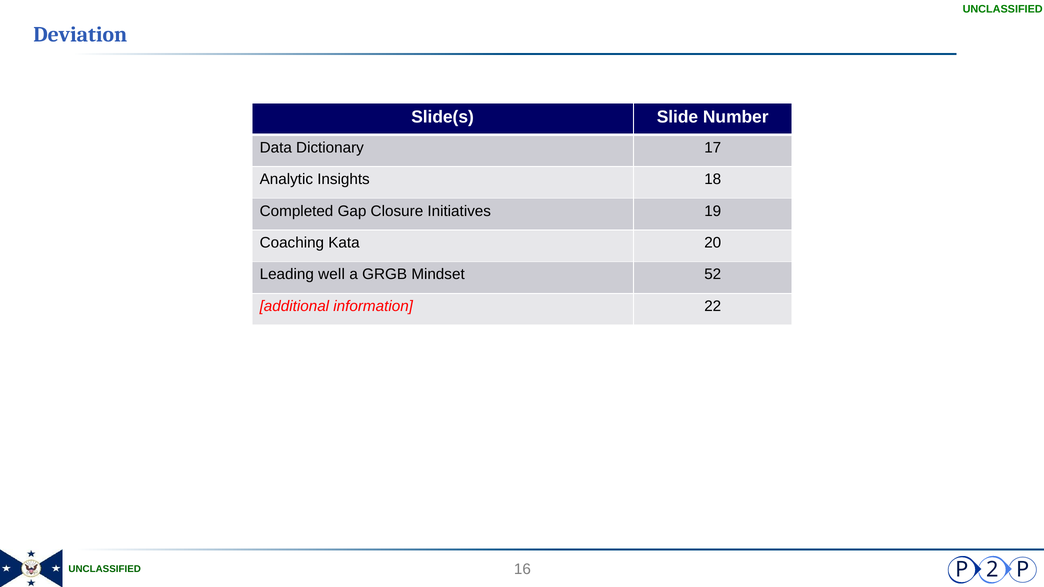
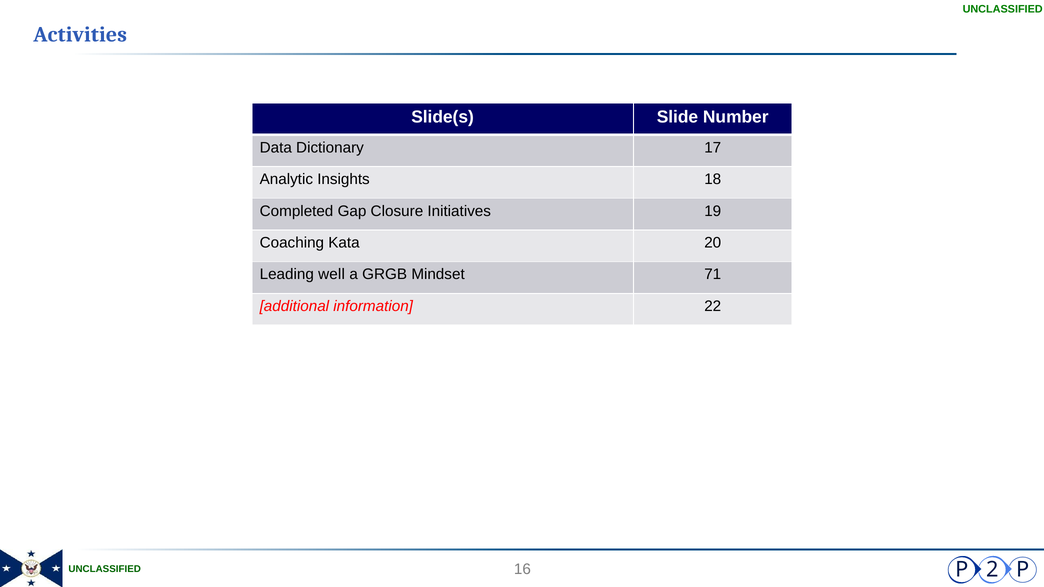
Deviation: Deviation -> Activities
52: 52 -> 71
